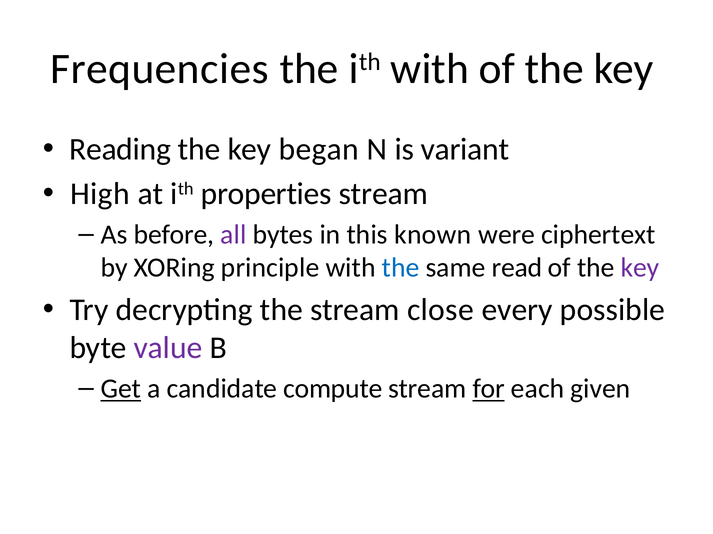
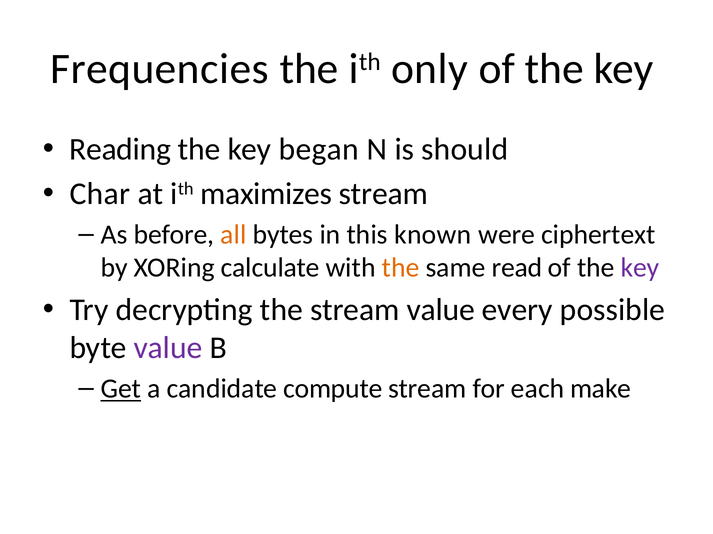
ith with: with -> only
variant: variant -> should
High: High -> Char
properties: properties -> maximizes
all colour: purple -> orange
principle: principle -> calculate
the at (401, 268) colour: blue -> orange
stream close: close -> value
for underline: present -> none
given: given -> make
